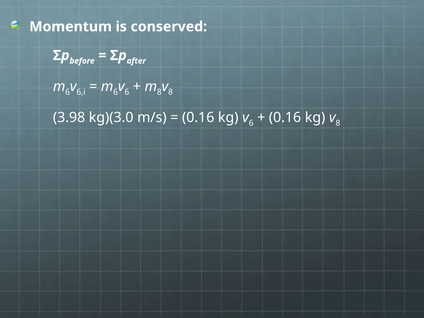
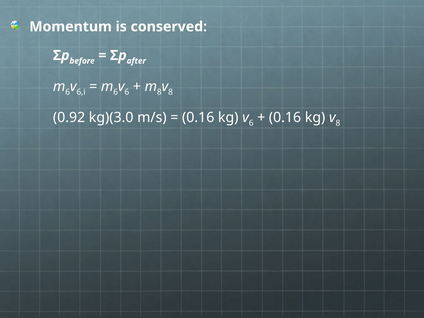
3.98: 3.98 -> 0.92
